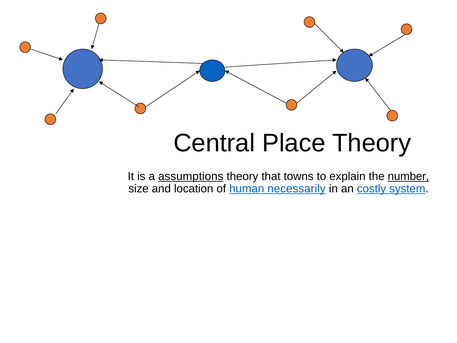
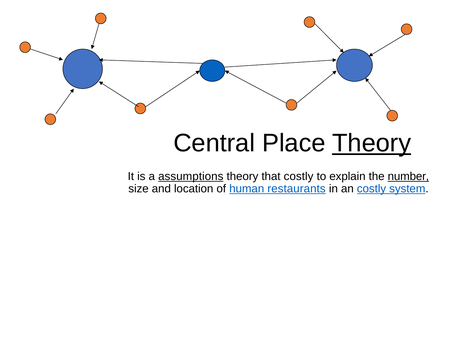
Theory at (372, 143) underline: none -> present
that towns: towns -> costly
necessarily: necessarily -> restaurants
